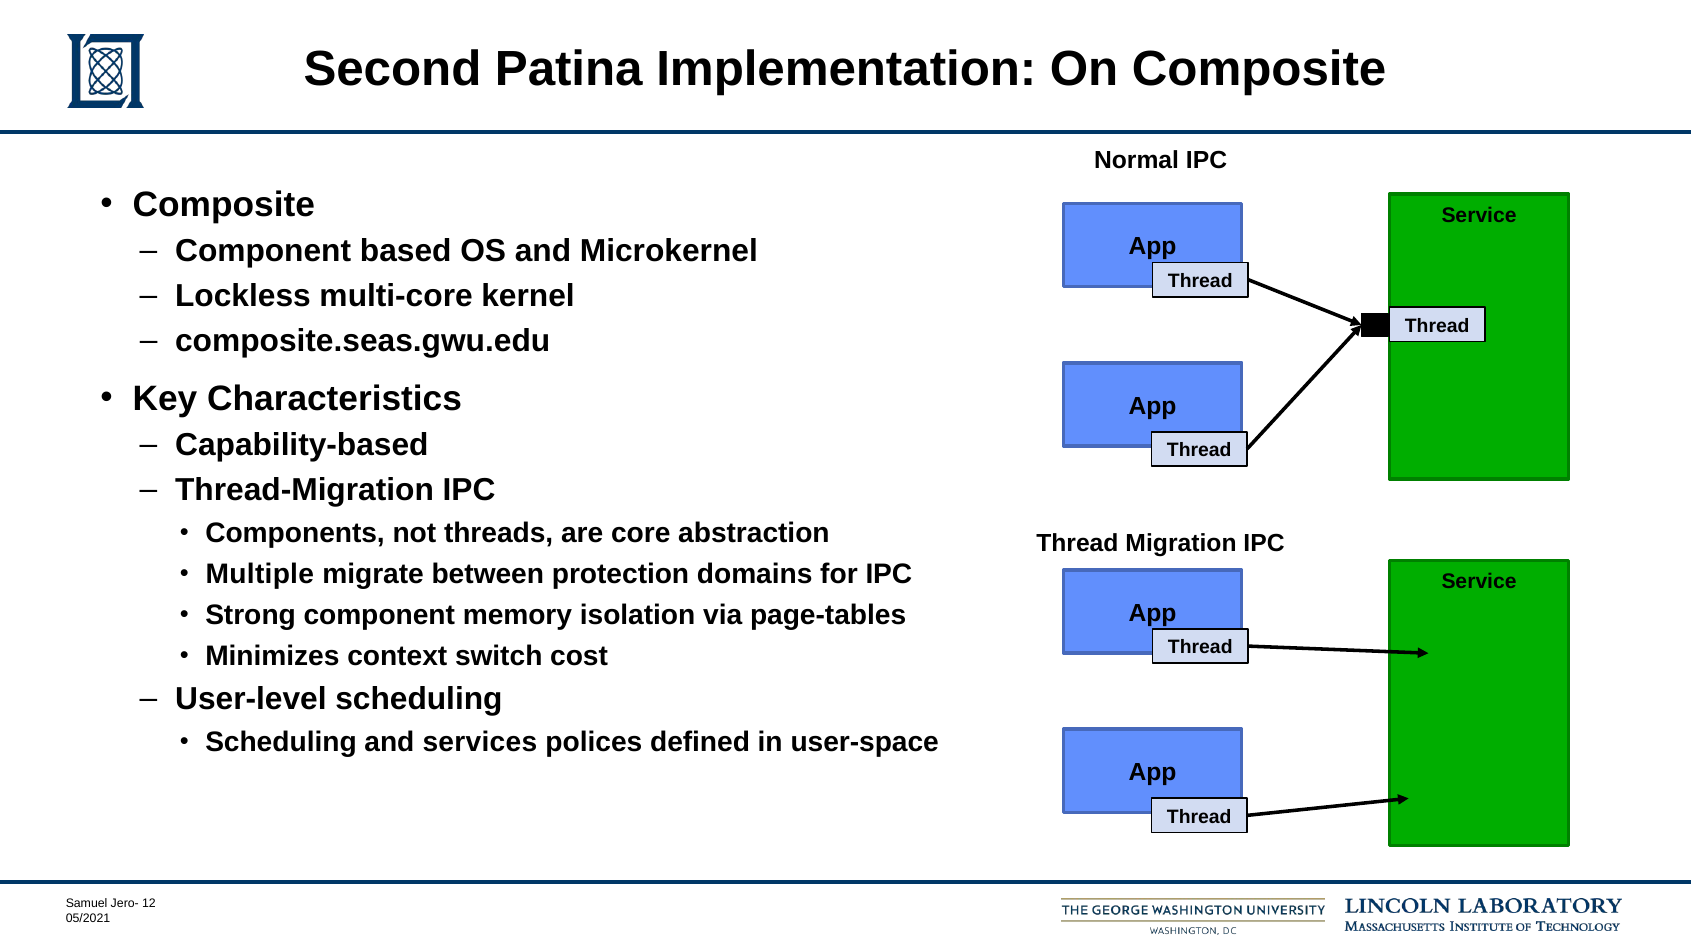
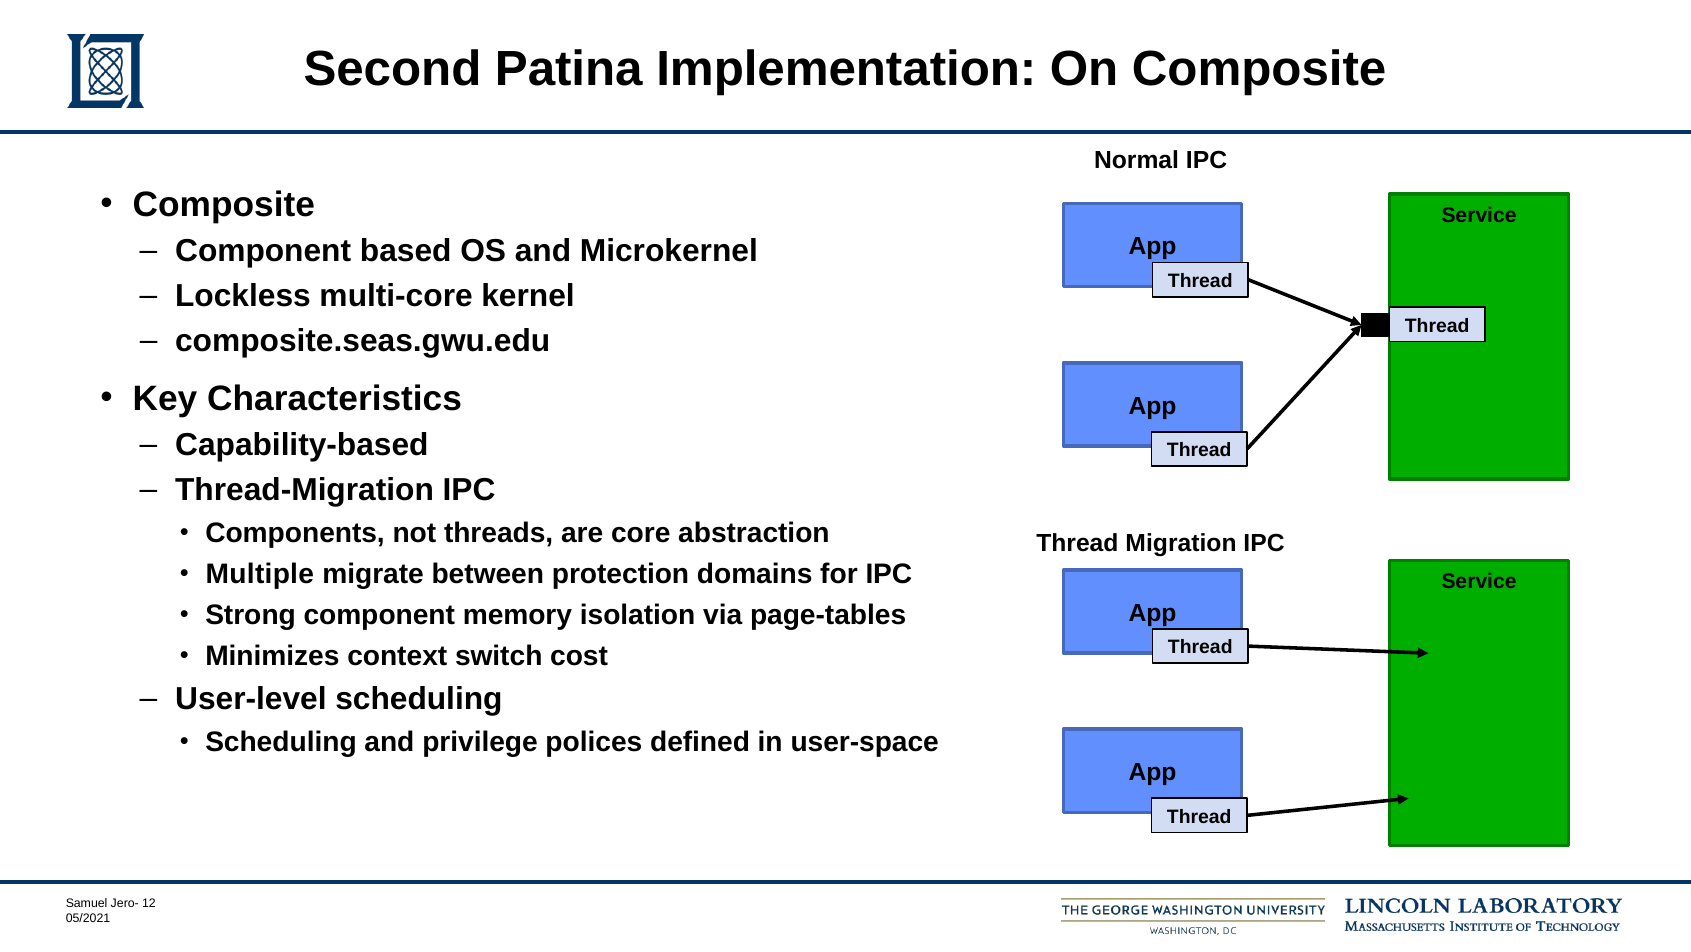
services: services -> privilege
